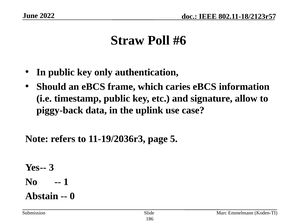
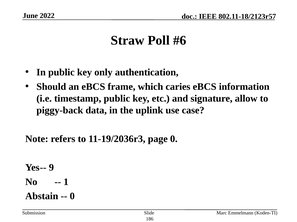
page 5: 5 -> 0
3: 3 -> 9
